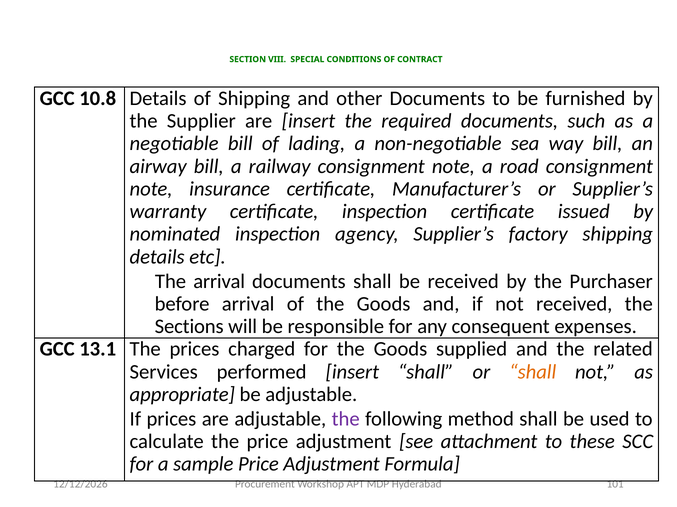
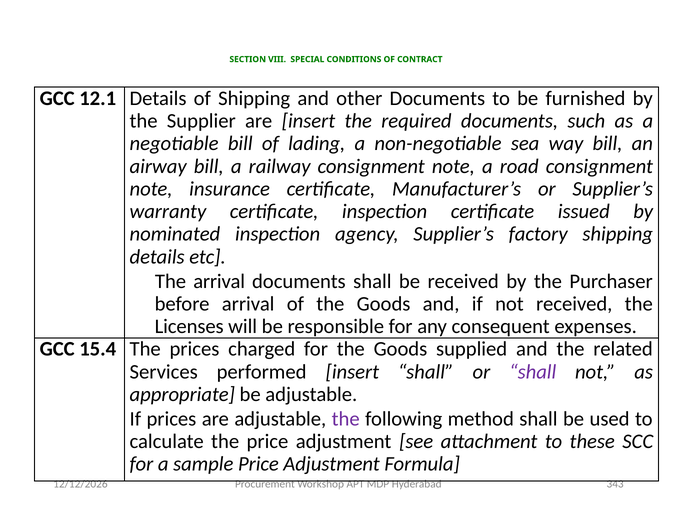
10.8: 10.8 -> 12.1
Sections: Sections -> Licenses
13.1: 13.1 -> 15.4
shall at (533, 372) colour: orange -> purple
101: 101 -> 343
